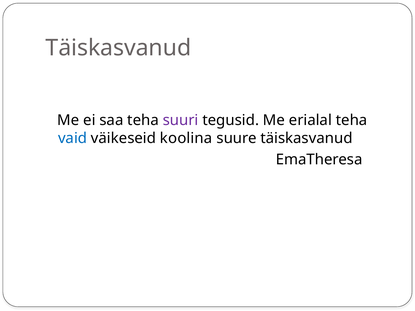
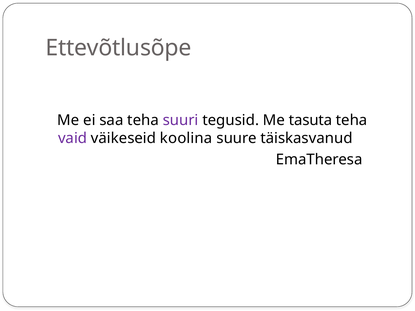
Täiskasvanud at (118, 48): Täiskasvanud -> Ettevõtlusõpe
erialal: erialal -> tasuta
vaid colour: blue -> purple
